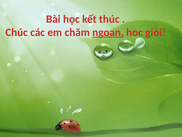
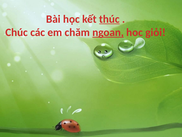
thúc underline: none -> present
